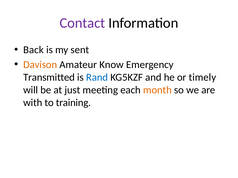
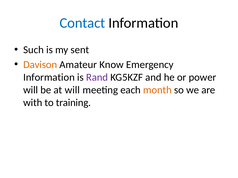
Contact colour: purple -> blue
Back: Back -> Such
Transmitted at (49, 77): Transmitted -> Information
Rand colour: blue -> purple
timely: timely -> power
at just: just -> will
